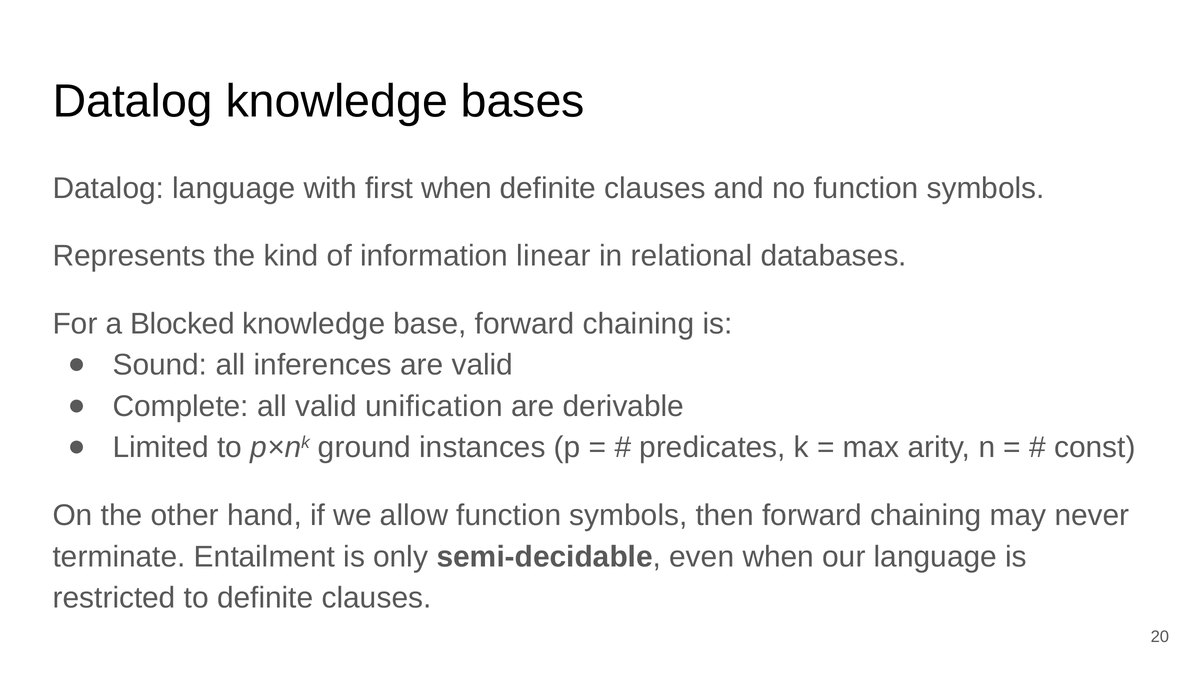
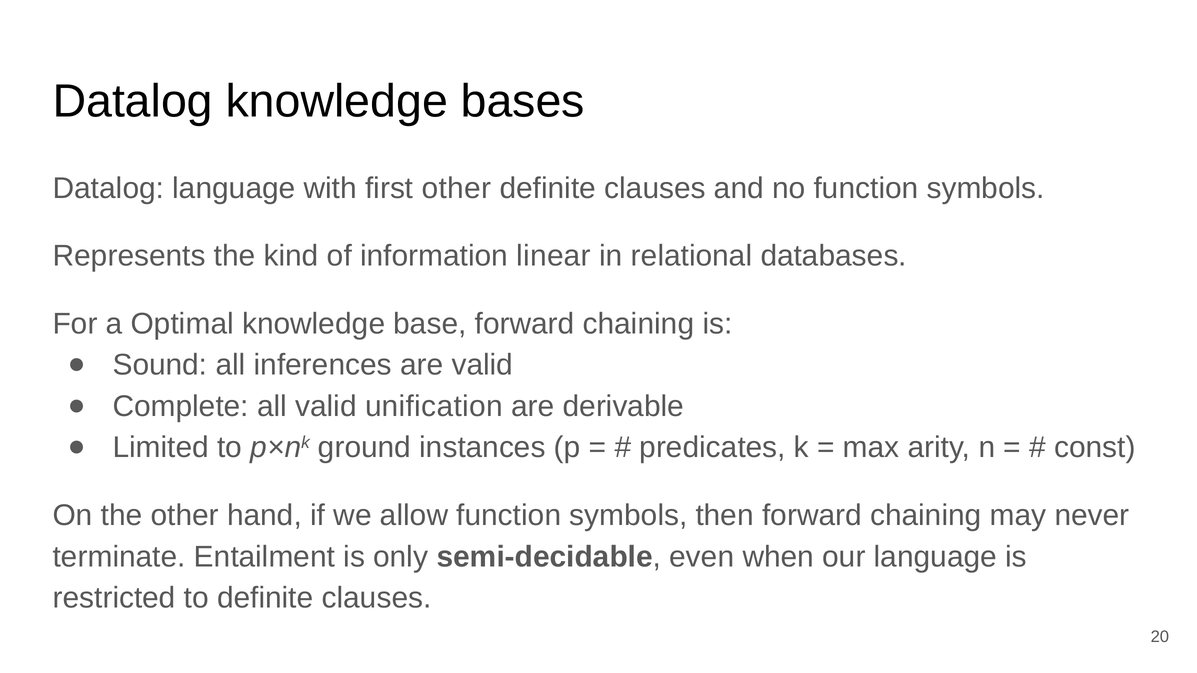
first when: when -> other
Blocked: Blocked -> Optimal
